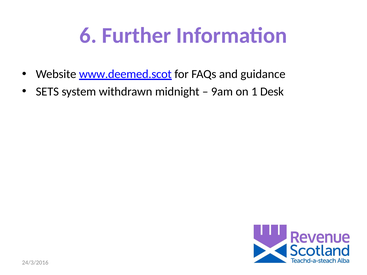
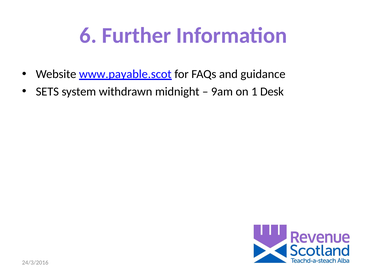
www.deemed.scot: www.deemed.scot -> www.payable.scot
